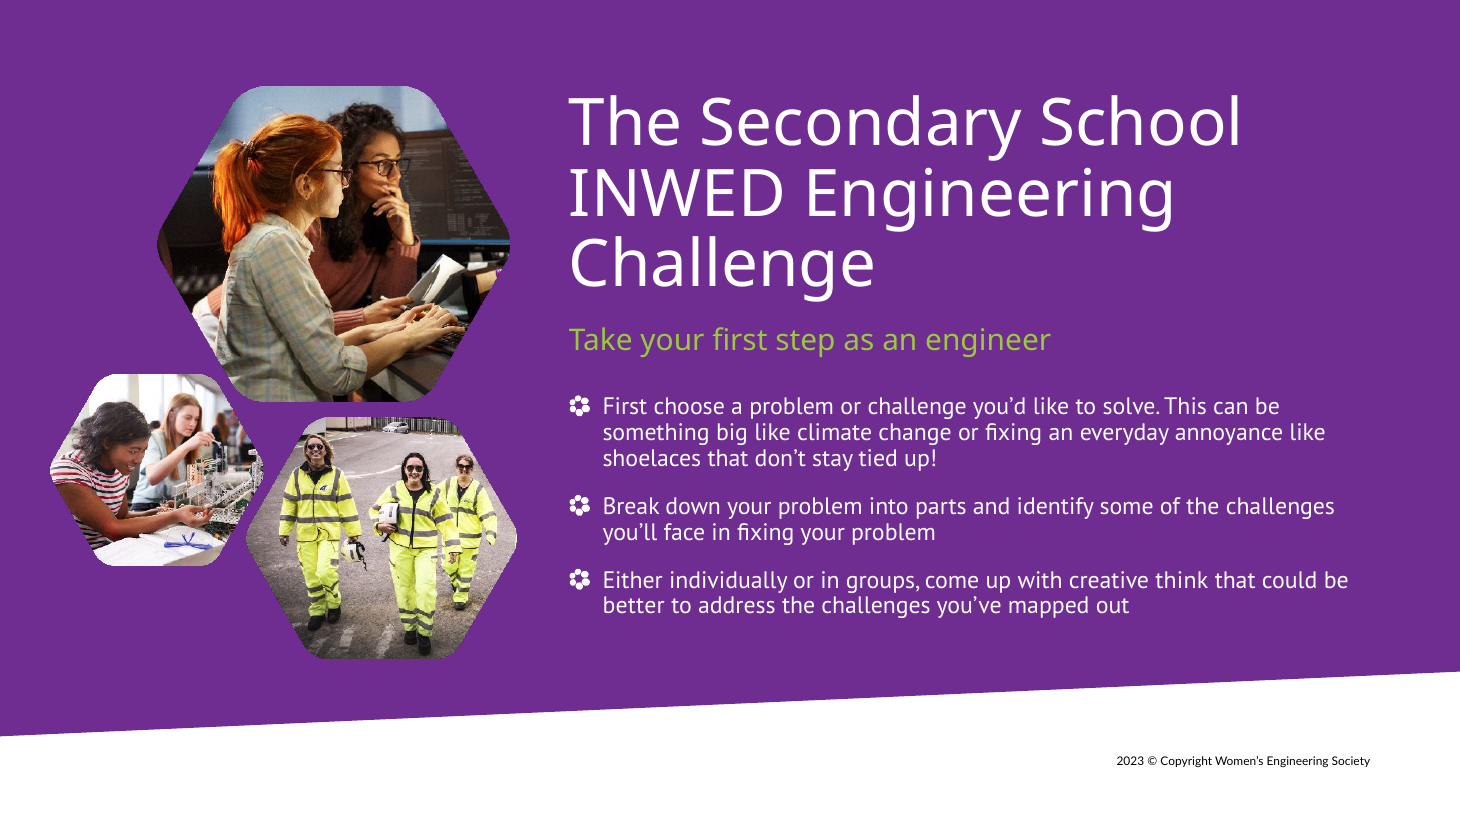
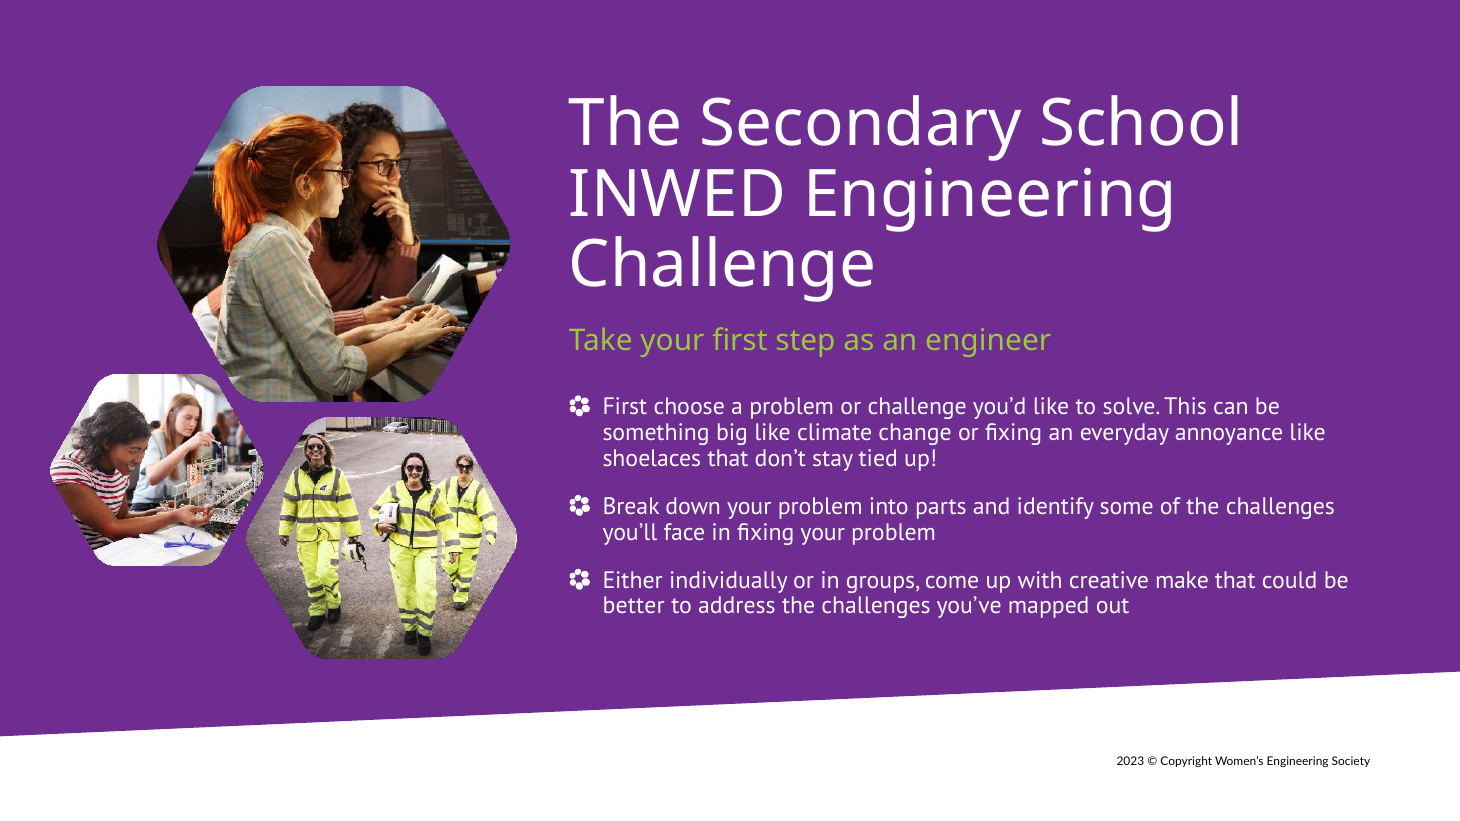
think: think -> make
